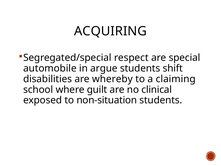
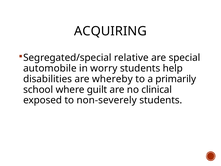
respect: respect -> relative
argue: argue -> worry
shift: shift -> help
claiming: claiming -> primarily
non-situation: non-situation -> non-severely
